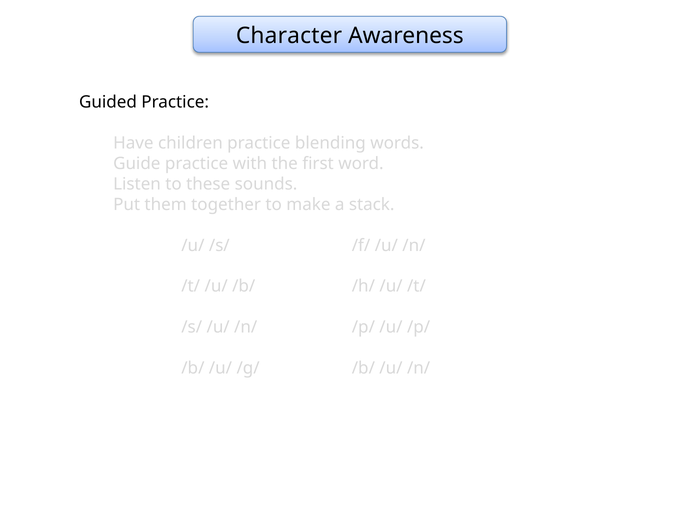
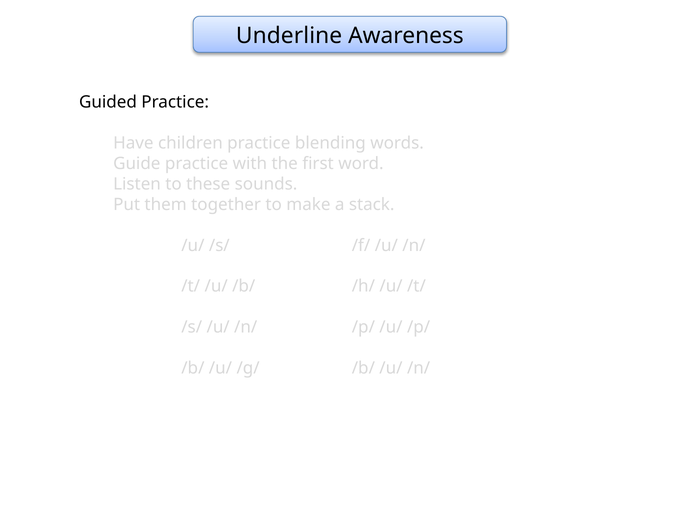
Character: Character -> Underline
